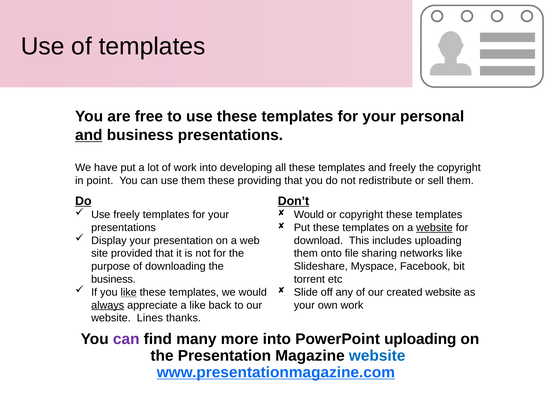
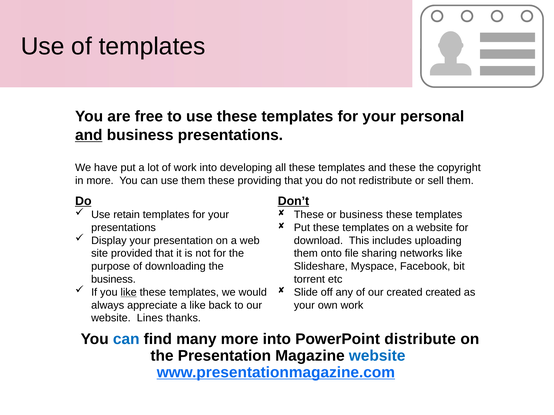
and freely: freely -> these
in point: point -> more
Use freely: freely -> retain
Would at (309, 215): Would -> These
or copyright: copyright -> business
website at (434, 228) underline: present -> none
created website: website -> created
always underline: present -> none
can at (126, 339) colour: purple -> blue
PowerPoint uploading: uploading -> distribute
